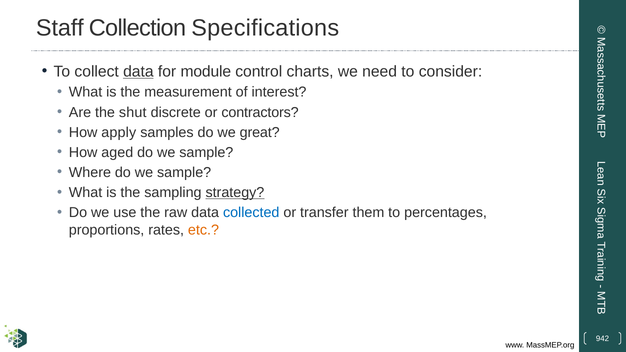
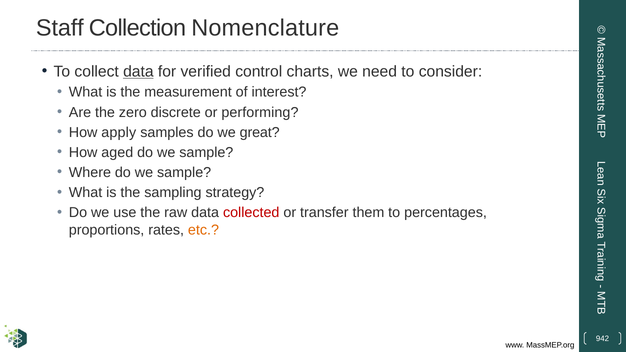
Specifications: Specifications -> Nomenclature
module: module -> verified
shut: shut -> zero
contractors: contractors -> performing
strategy underline: present -> none
collected colour: blue -> red
